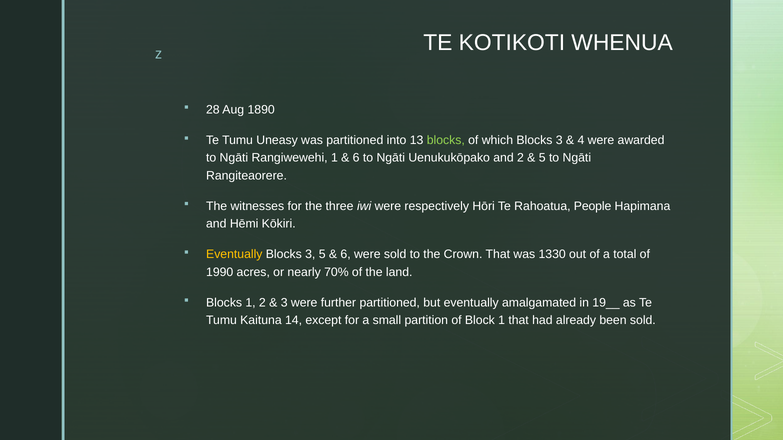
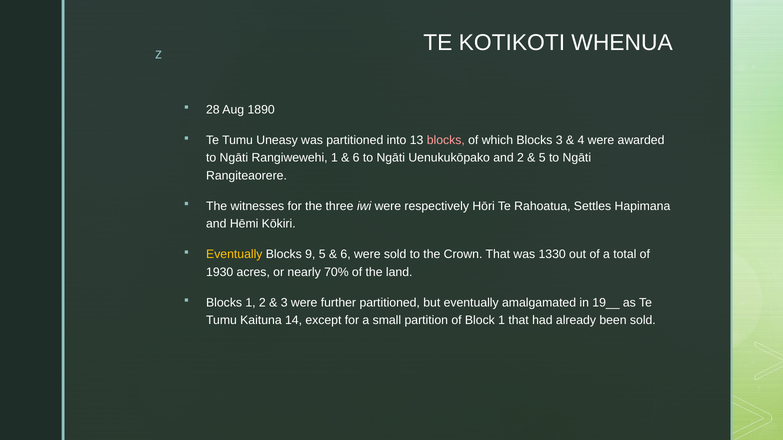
blocks at (446, 140) colour: light green -> pink
People: People -> Settles
3 at (310, 255): 3 -> 9
1990: 1990 -> 1930
